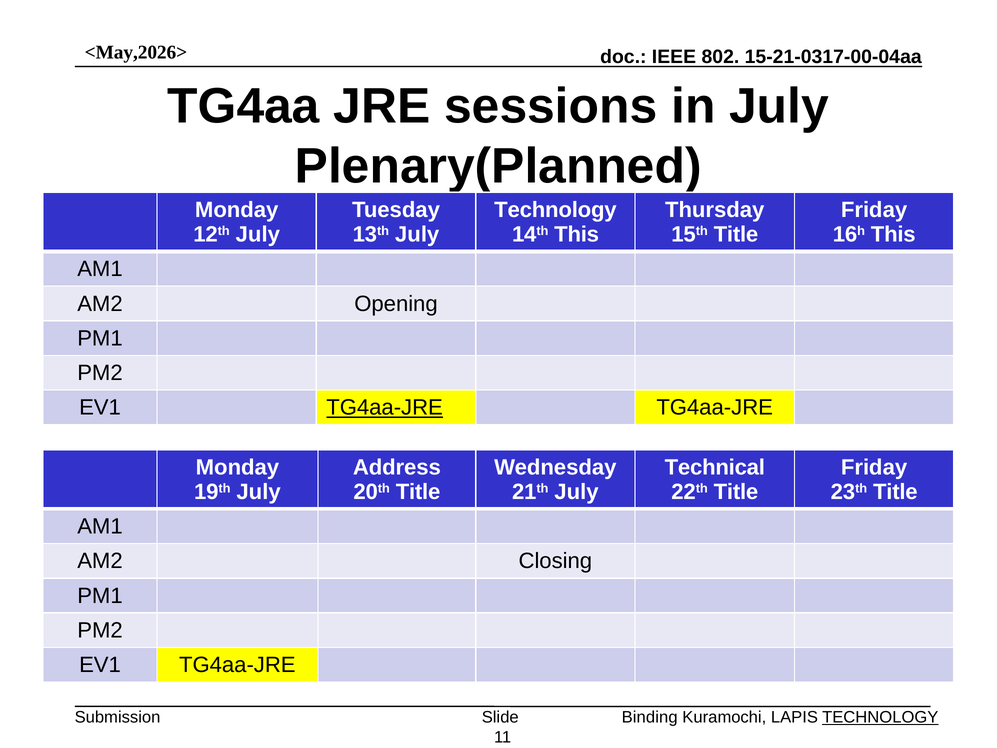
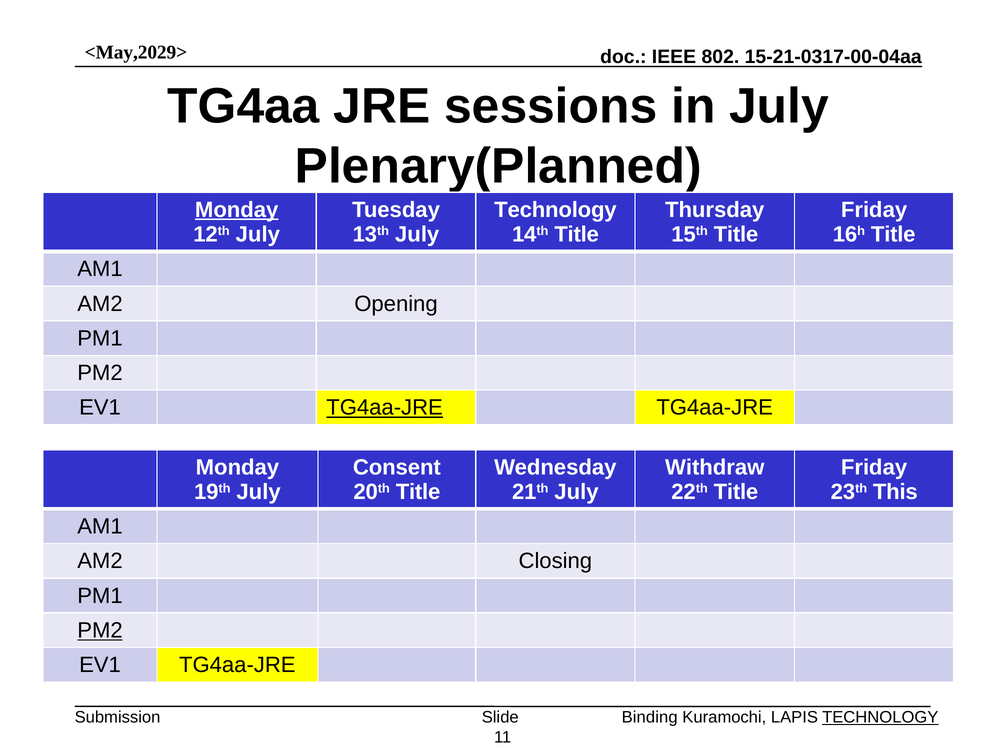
<May,2026>: <May,2026> -> <May,2029>
Monday at (237, 210) underline: none -> present
14th This: This -> Title
16h This: This -> Title
Address: Address -> Consent
Technical: Technical -> Withdraw
23th Title: Title -> This
PM2 at (100, 630) underline: none -> present
